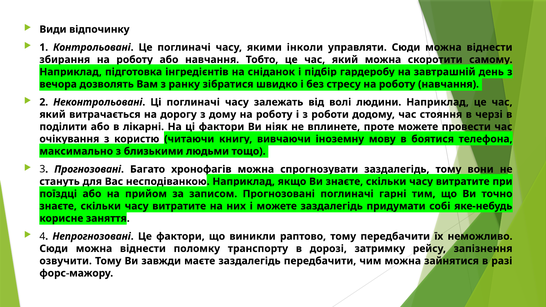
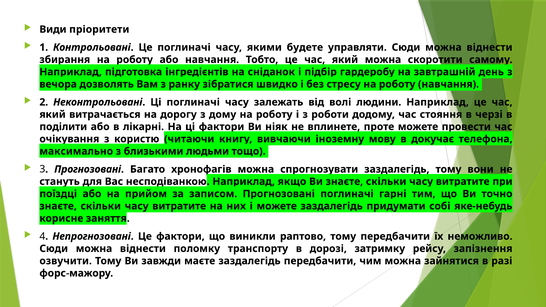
відпочинку: відпочинку -> пріоритети
інколи: інколи -> будете
боятися: боятися -> докучає
